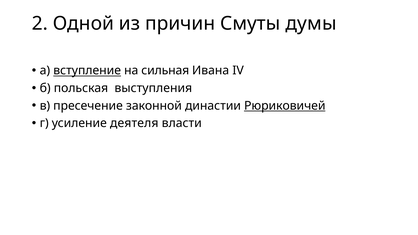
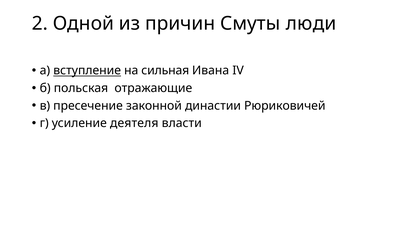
думы: думы -> люди
выступления: выступления -> отражающие
Рюриковичей underline: present -> none
